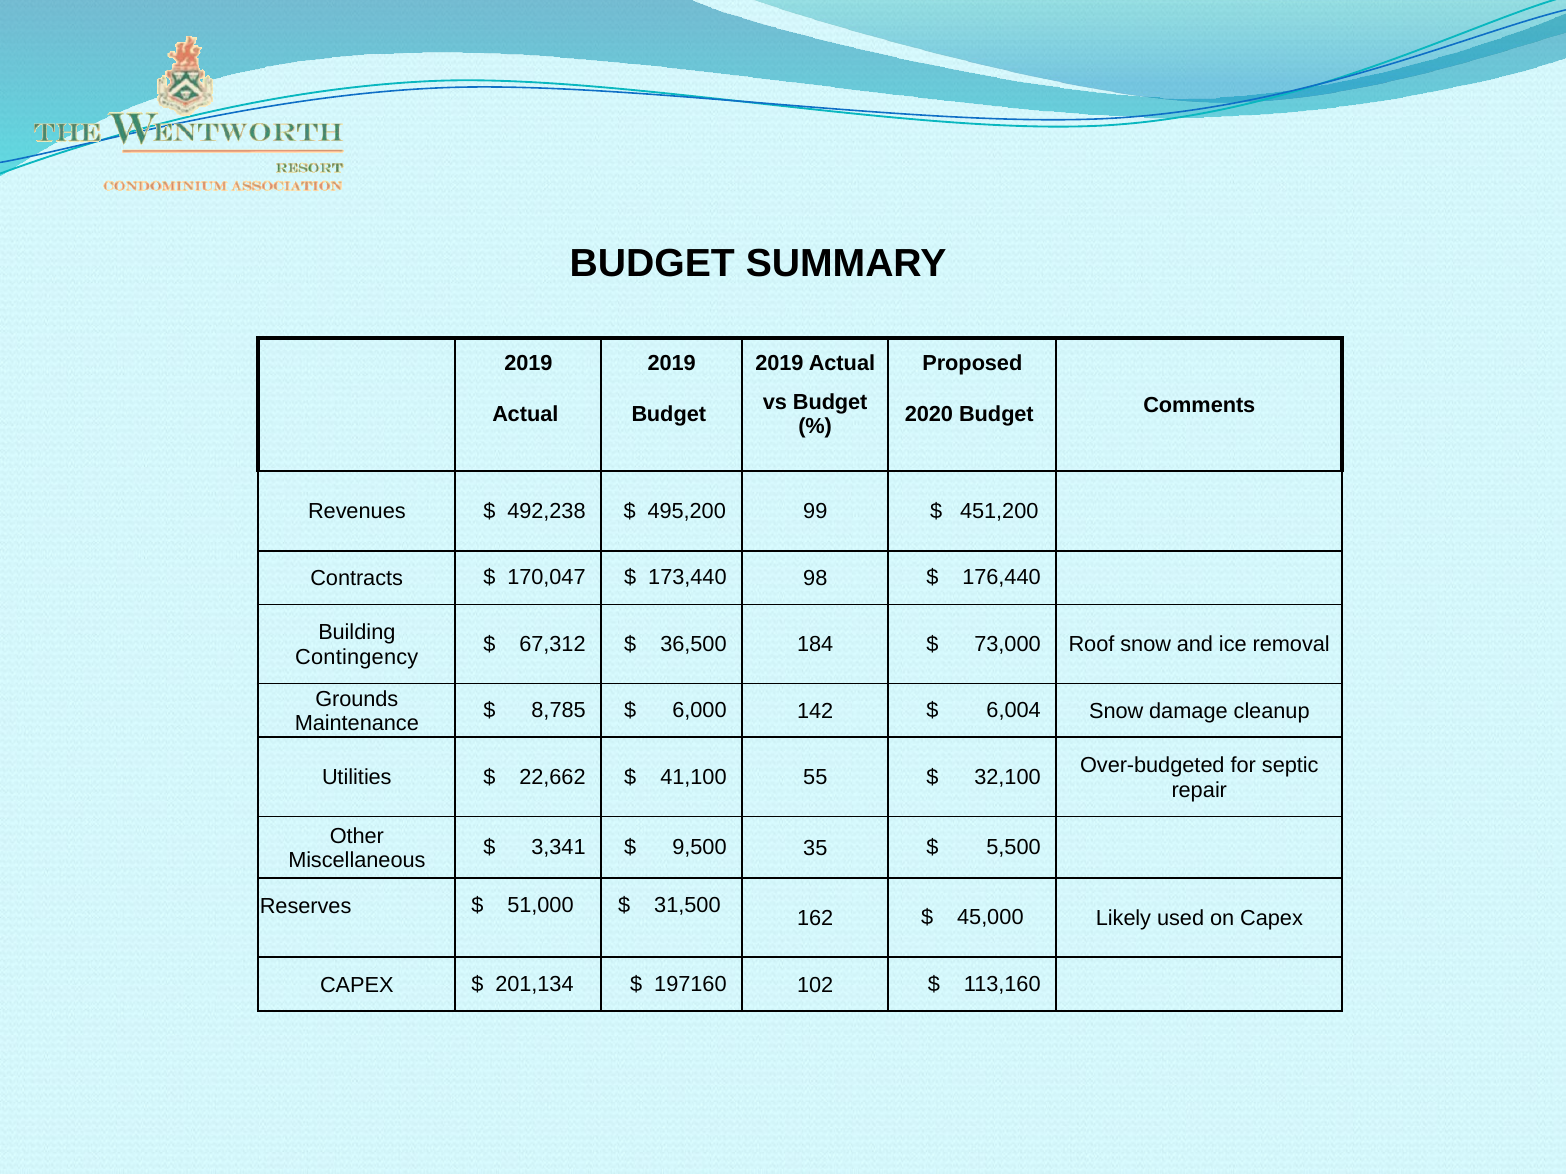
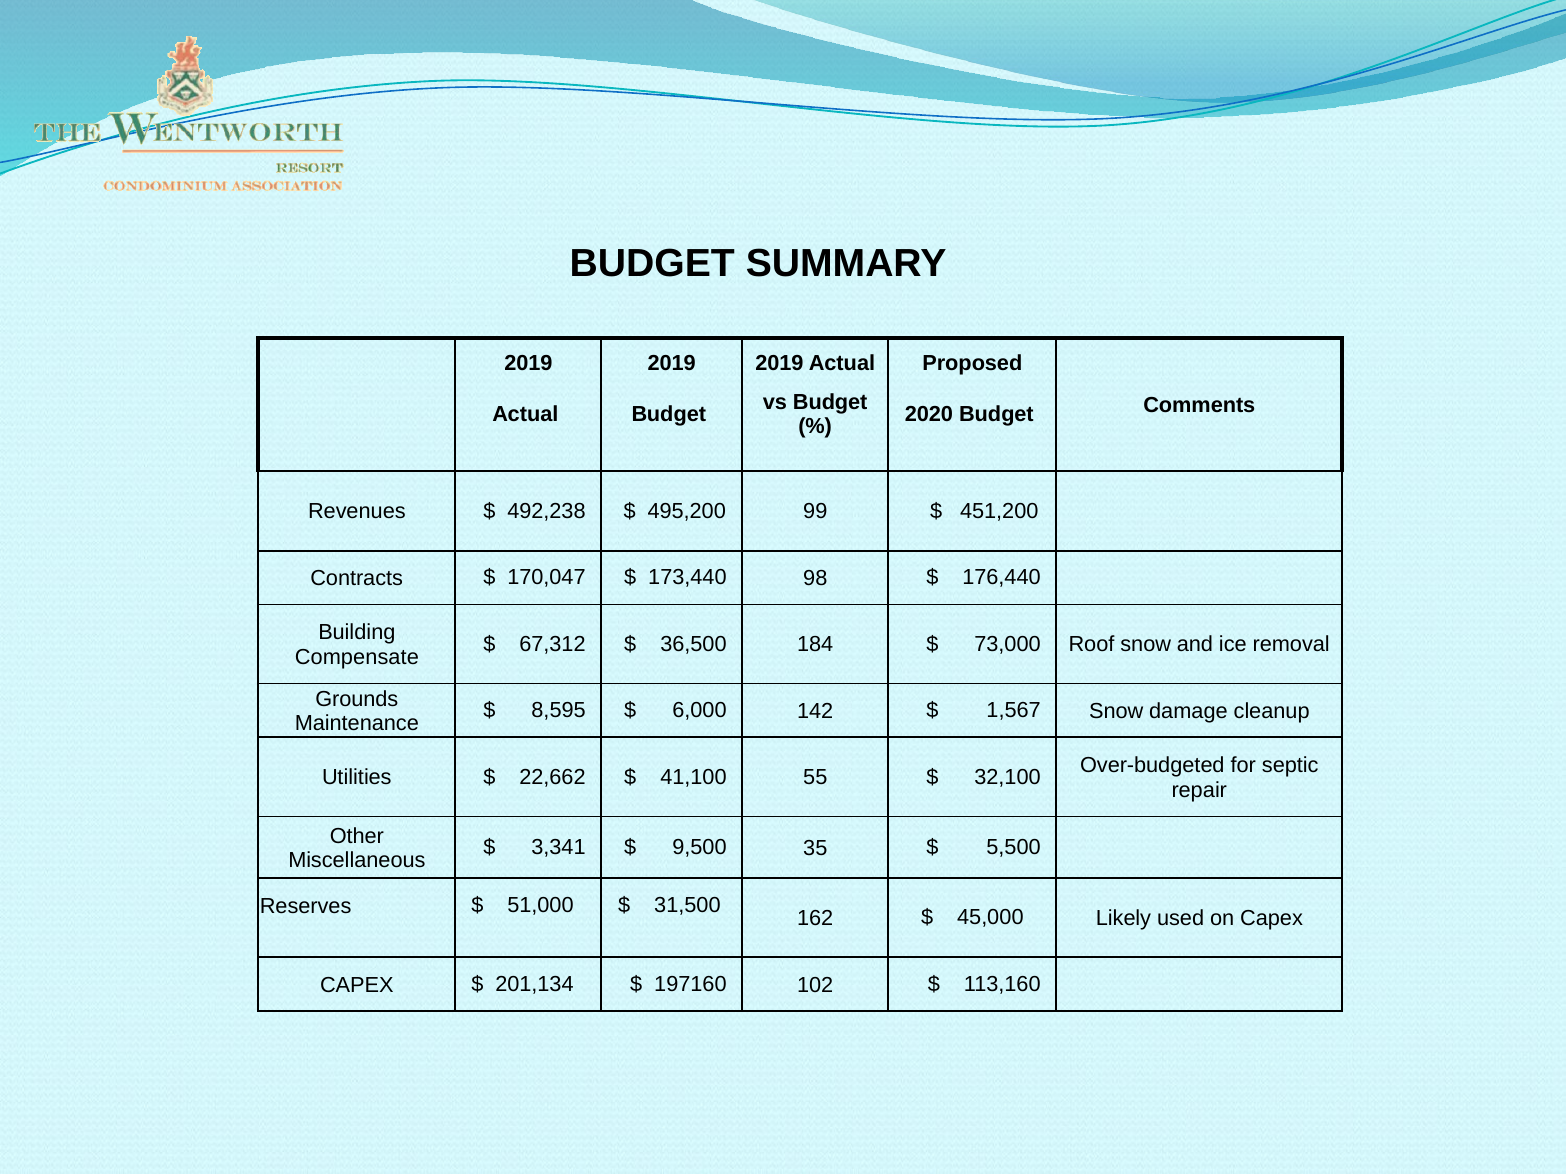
Contingency: Contingency -> Compensate
8,785: 8,785 -> 8,595
6,004: 6,004 -> 1,567
